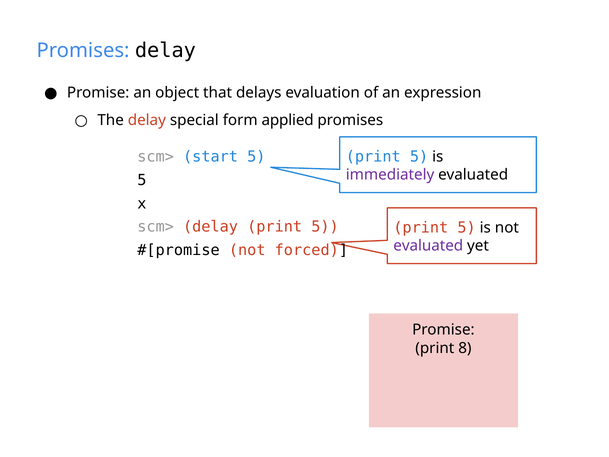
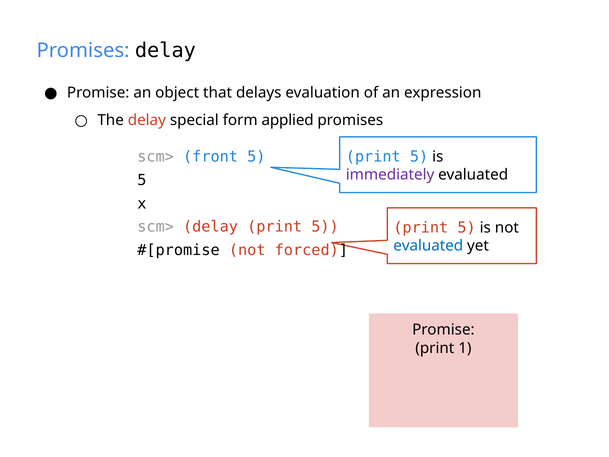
start: start -> front
evaluated at (428, 246) colour: purple -> blue
8: 8 -> 1
